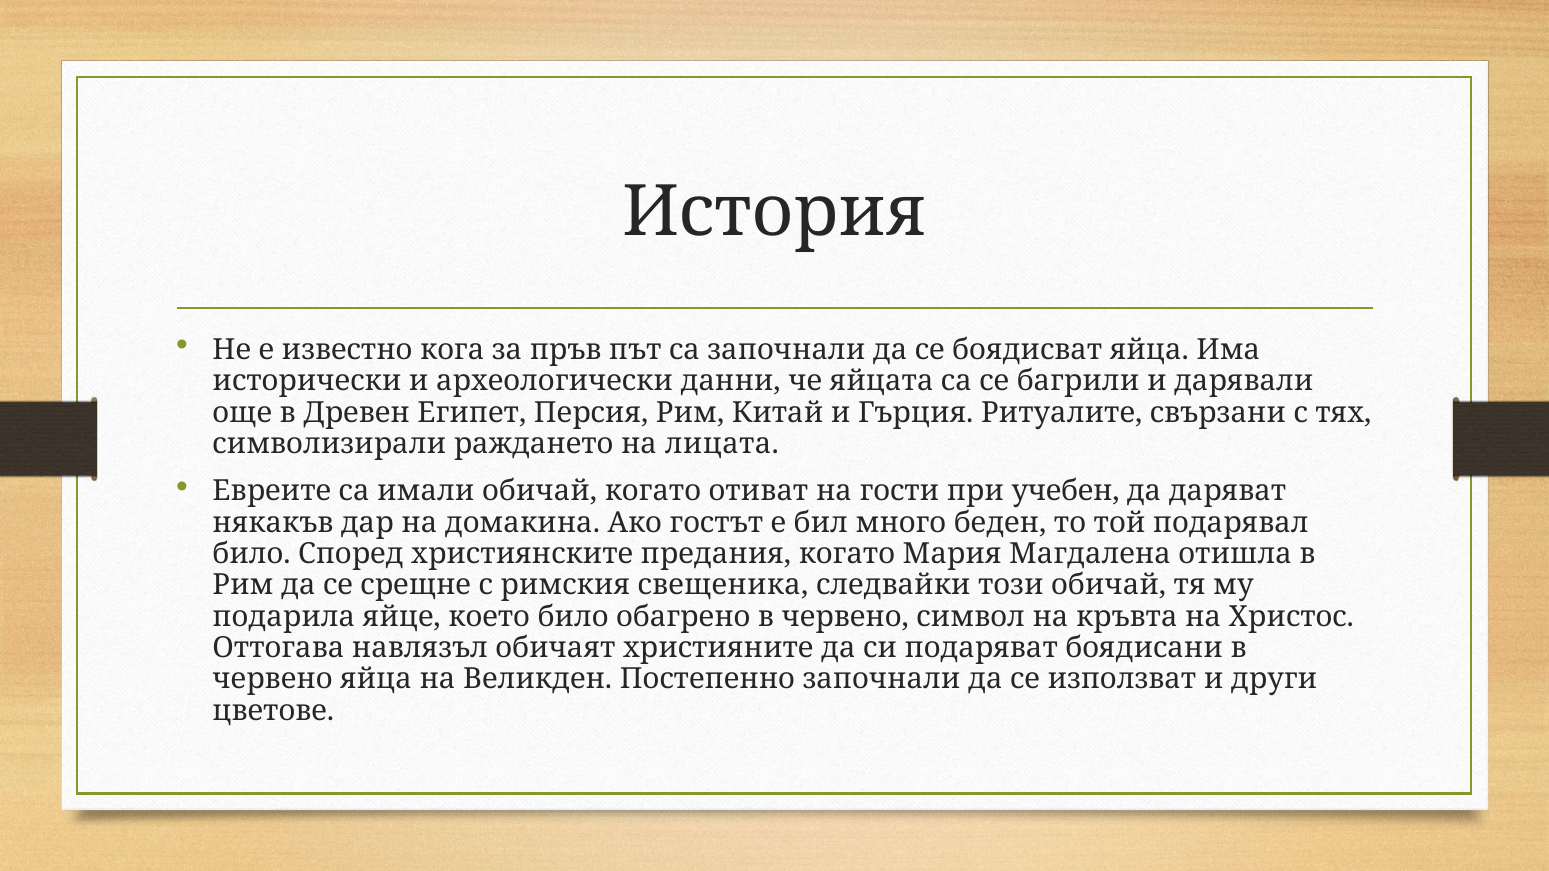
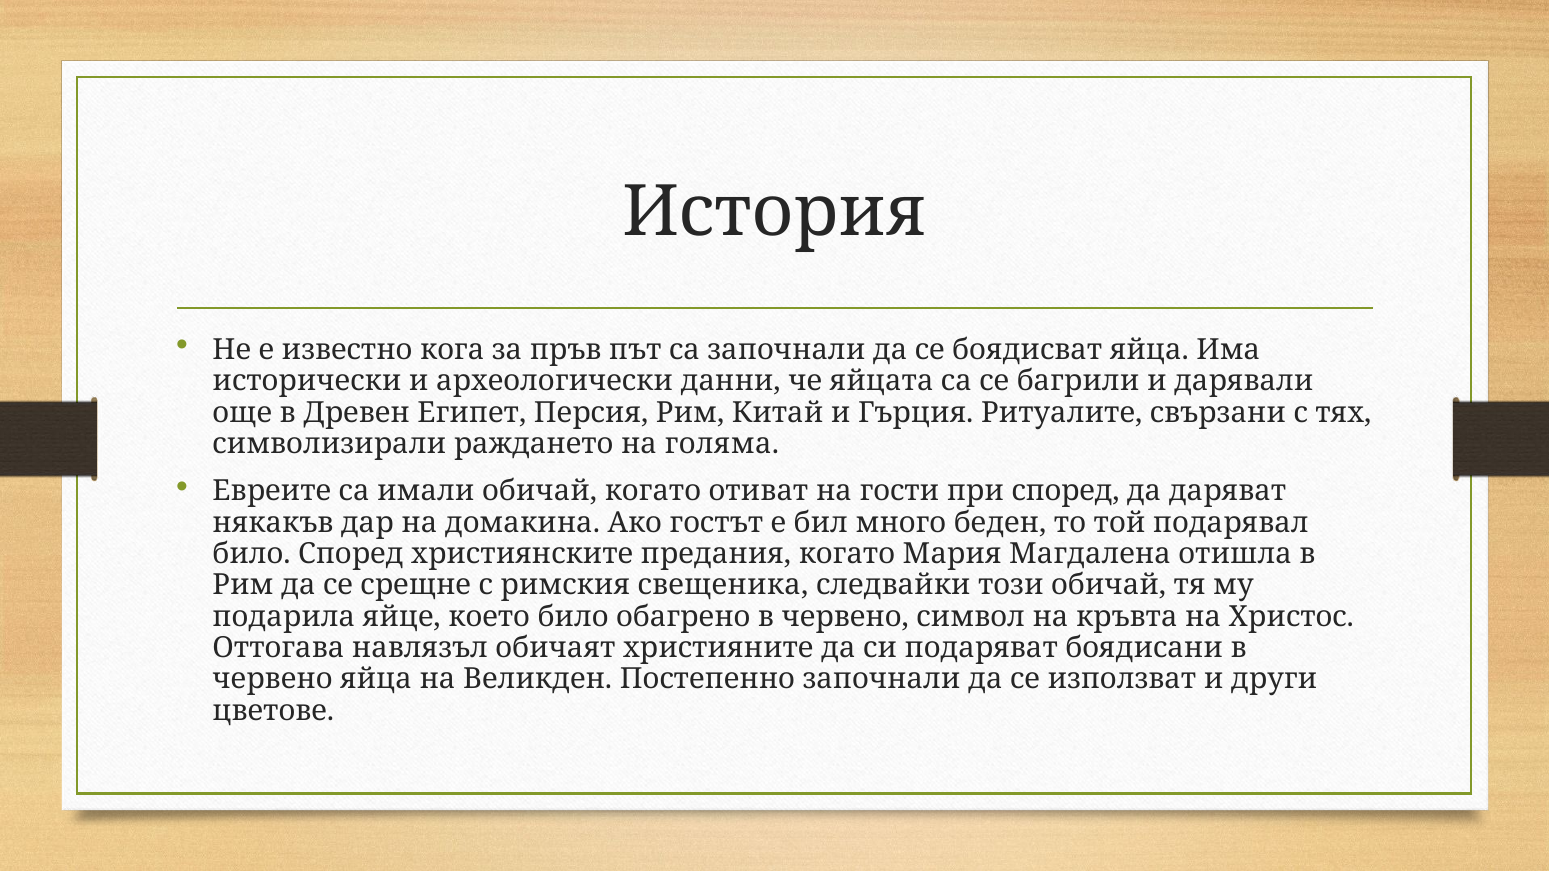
лицата: лицата -> голяма
при учебен: учебен -> според
